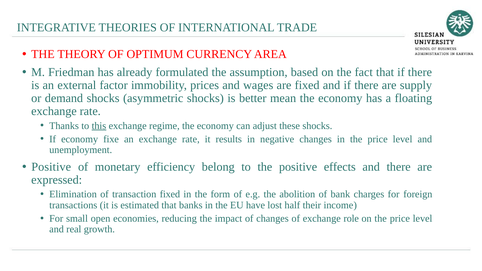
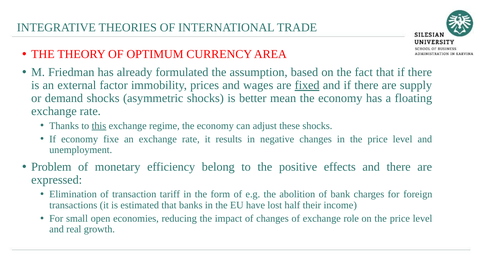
fixed at (307, 85) underline: none -> present
Positive at (51, 167): Positive -> Problem
transaction fixed: fixed -> tariff
